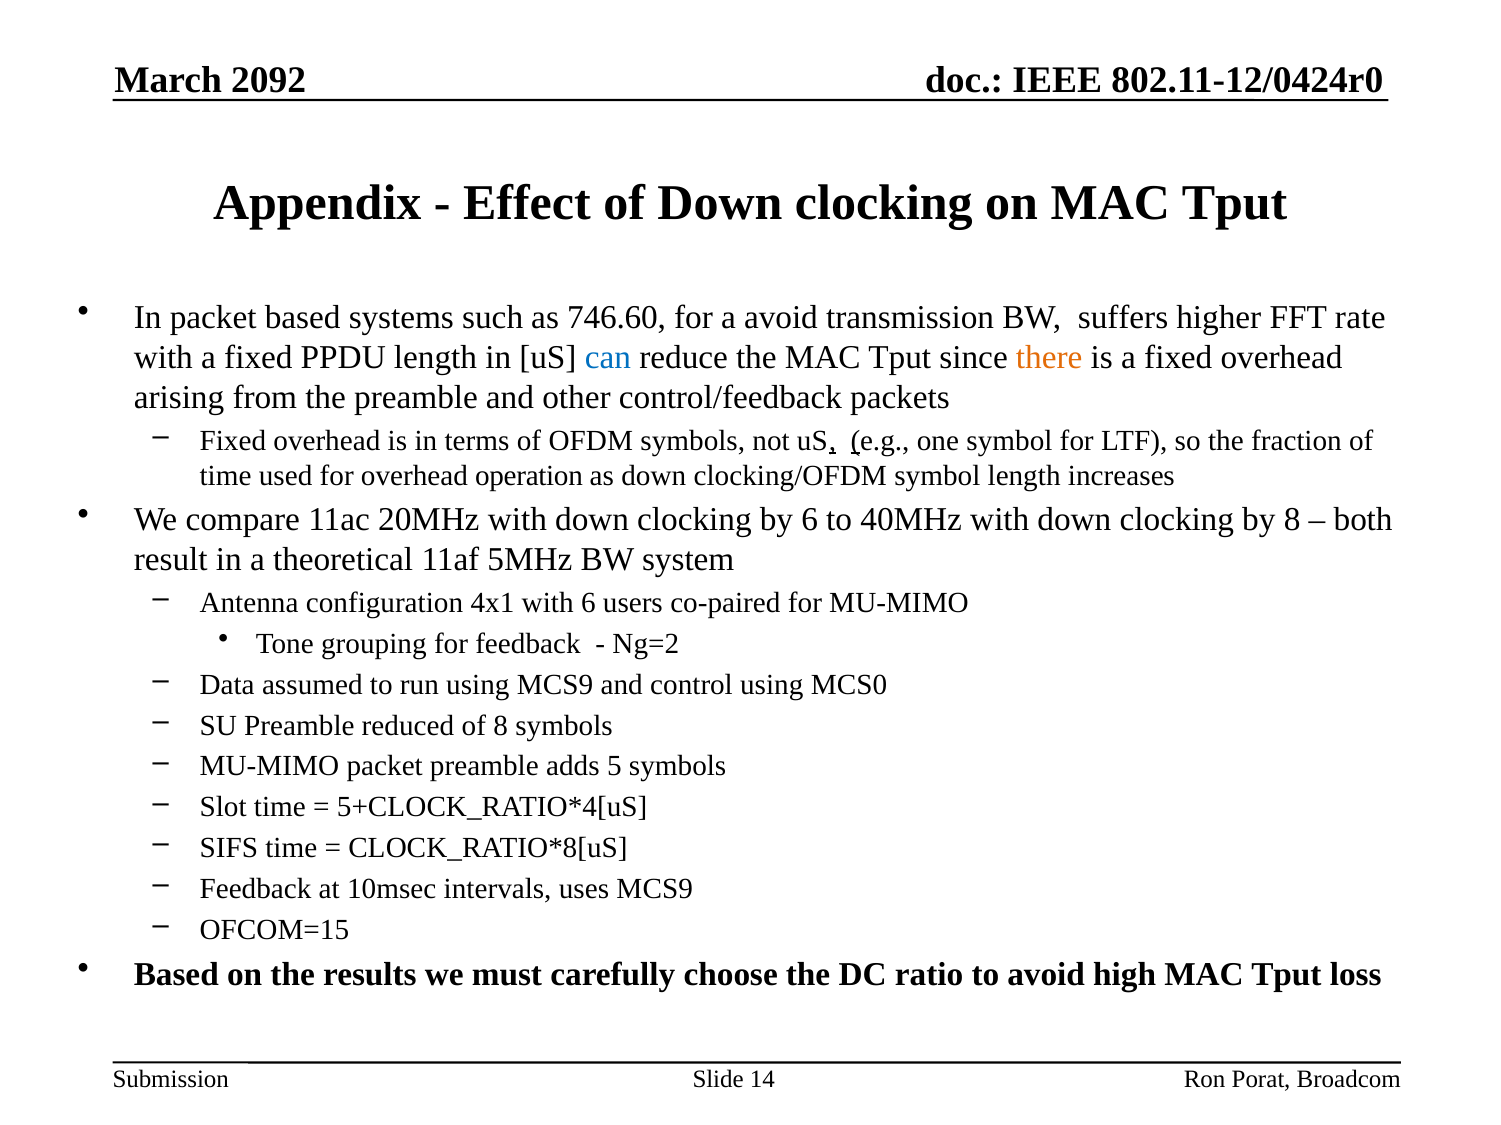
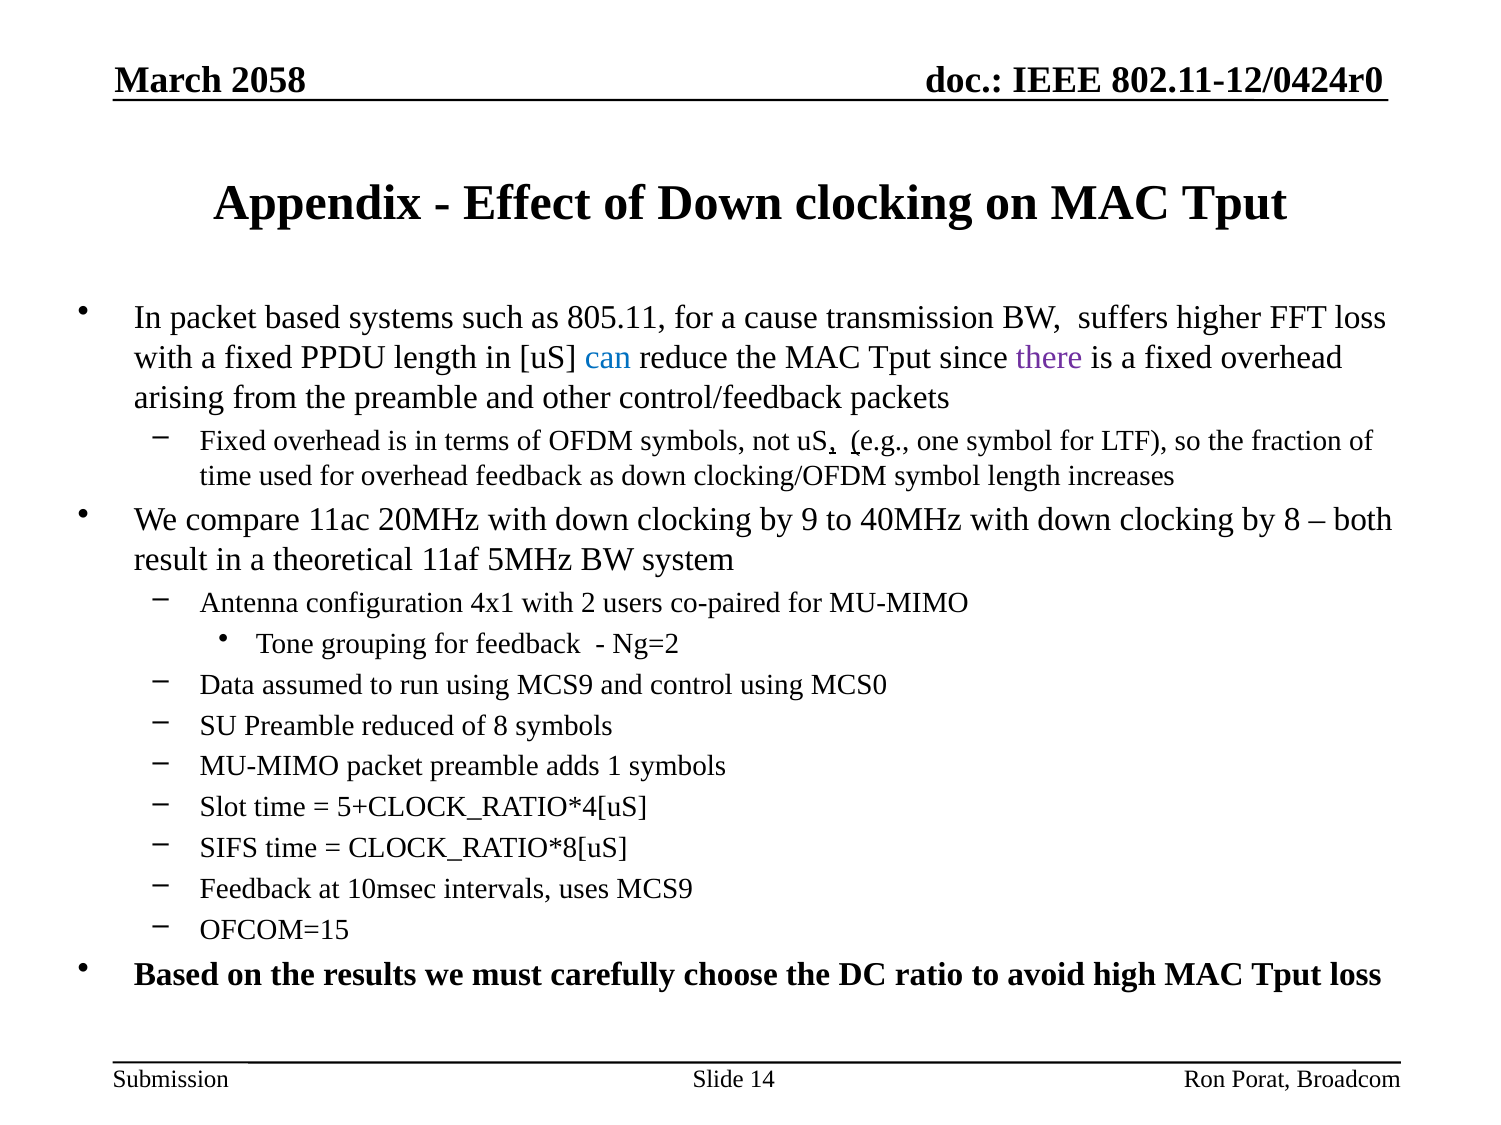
2092: 2092 -> 2058
746.60: 746.60 -> 805.11
a avoid: avoid -> cause
FFT rate: rate -> loss
there colour: orange -> purple
overhead operation: operation -> feedback
by 6: 6 -> 9
with 6: 6 -> 2
5: 5 -> 1
